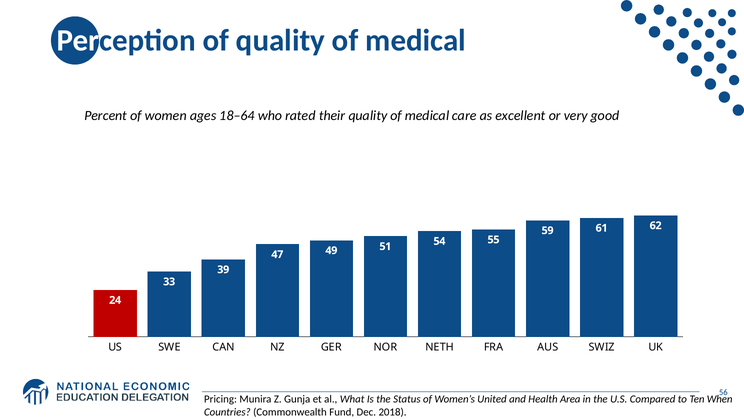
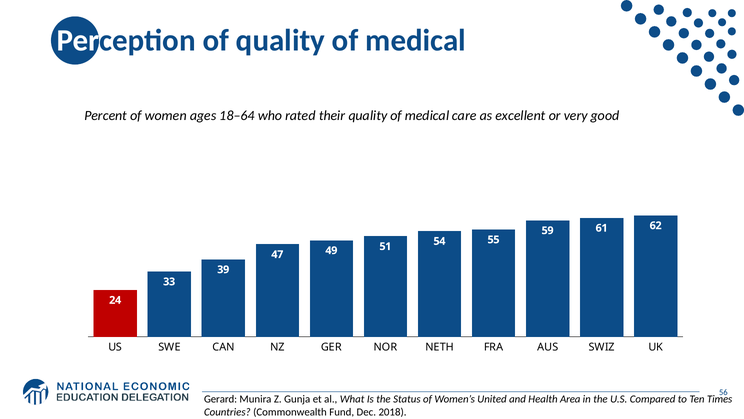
Pricing: Pricing -> Gerard
When: When -> Times
